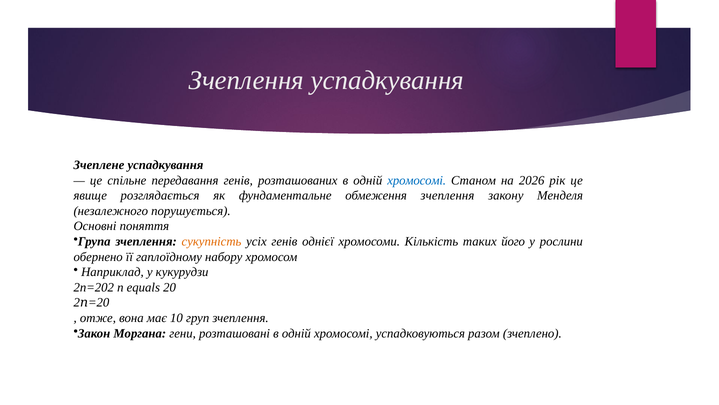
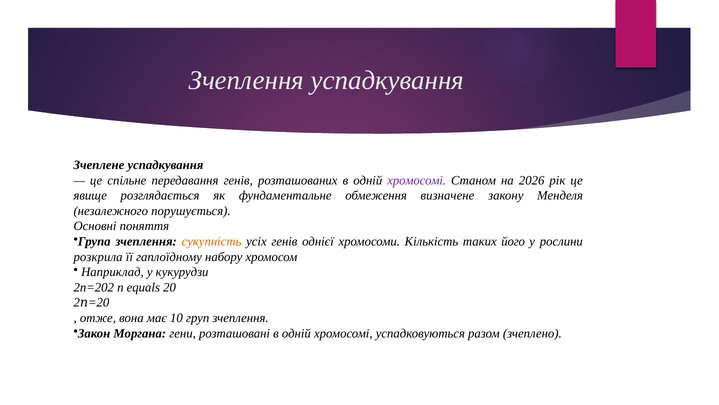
хромосомі at (417, 180) colour: blue -> purple
обмеження зчеплення: зчеплення -> визначене
обернено: обернено -> розкрила
